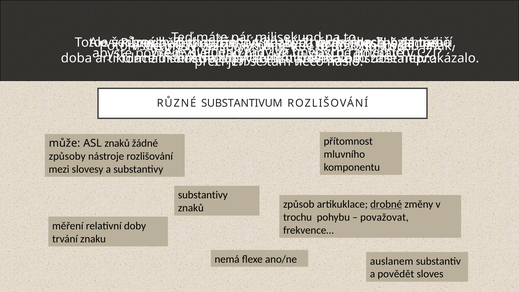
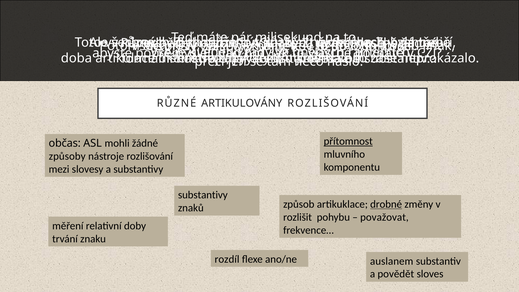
SUBSTANTIVUM: SUBSTANTIVUM -> ARTIKULOVÁNY
přítomnost underline: none -> present
může at (65, 143): může -> občas
ASL znaků: znaků -> mohli
trochu at (298, 217): trochu -> rozlišit
nemá at (227, 259): nemá -> rozdíl
